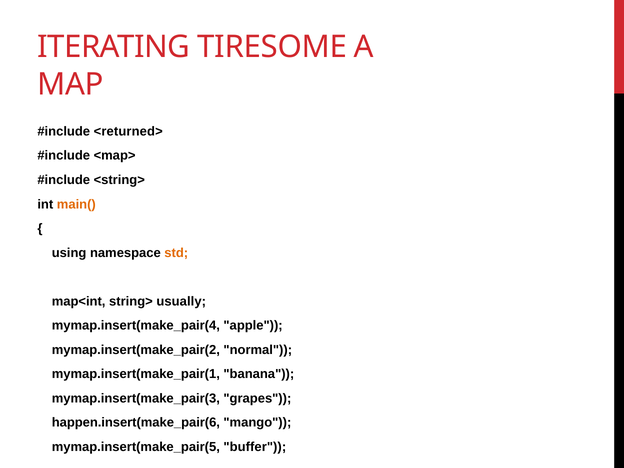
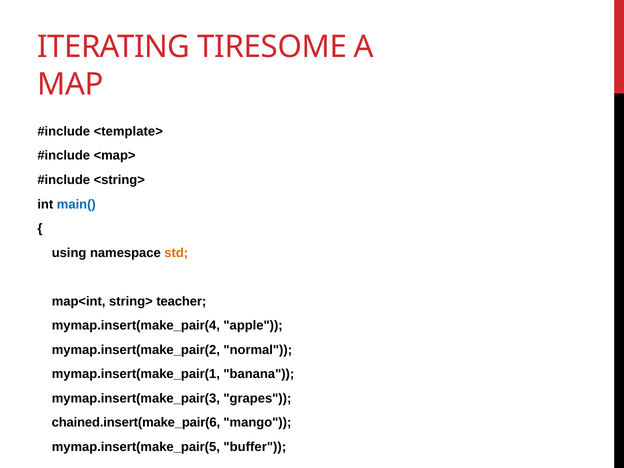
<returned>: <returned> -> <template>
main( colour: orange -> blue
usually: usually -> teacher
happen.insert(make_pair(6: happen.insert(make_pair(6 -> chained.insert(make_pair(6
